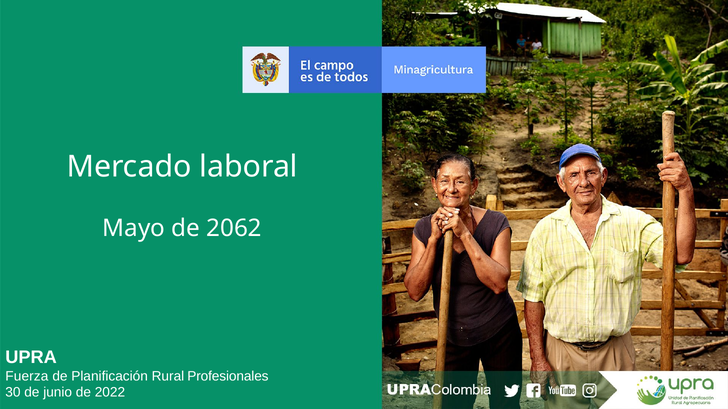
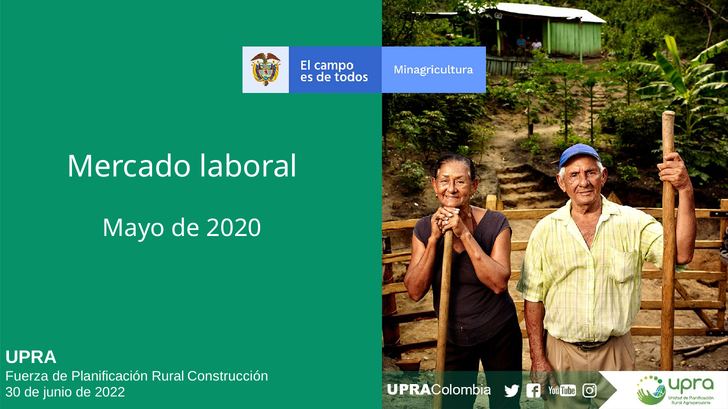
2062: 2062 -> 2020
Profesionales: Profesionales -> Construcción
